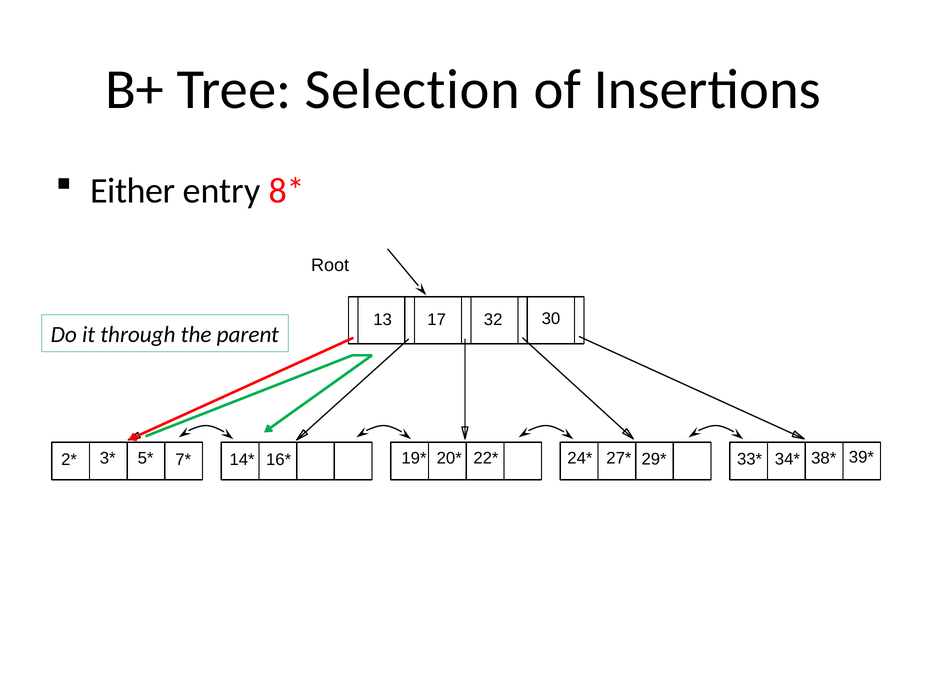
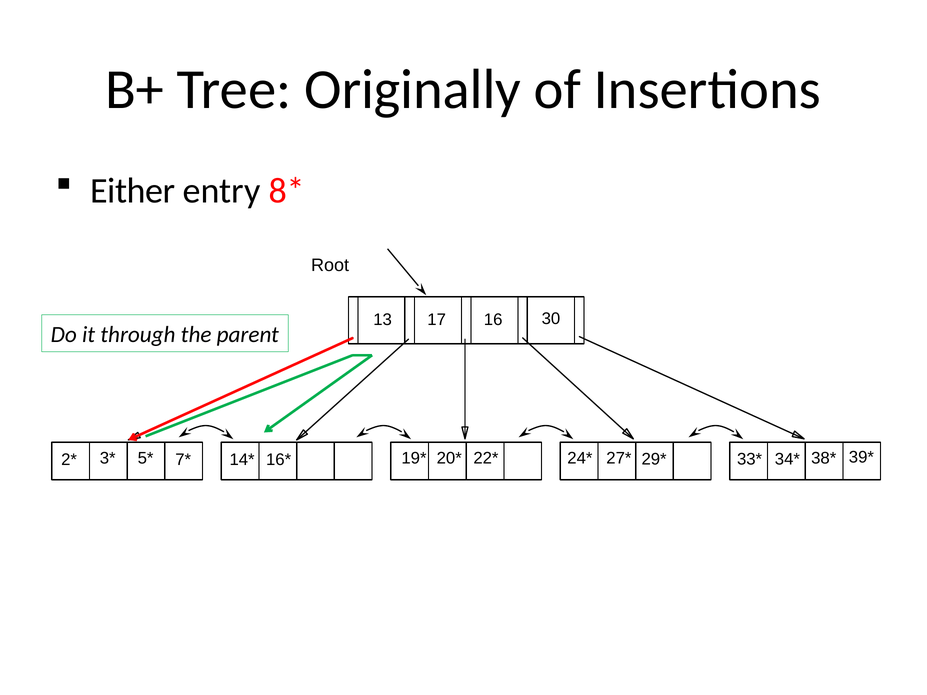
Selection: Selection -> Originally
32: 32 -> 16
